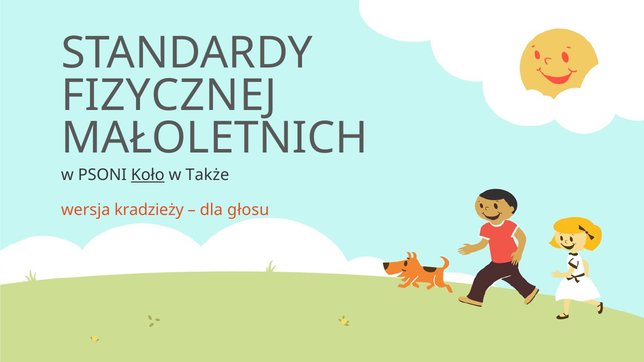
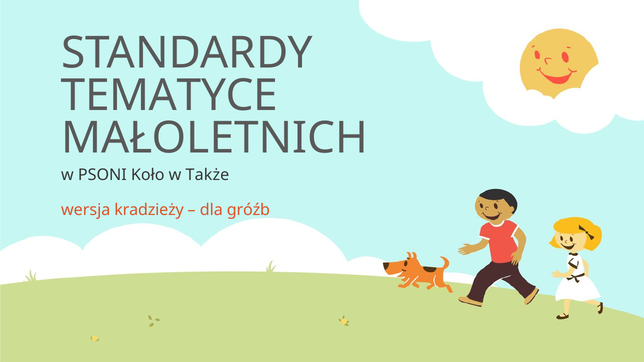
FIZYCZNEJ: FIZYCZNEJ -> TEMATYCE
Koło underline: present -> none
głosu: głosu -> gróźb
